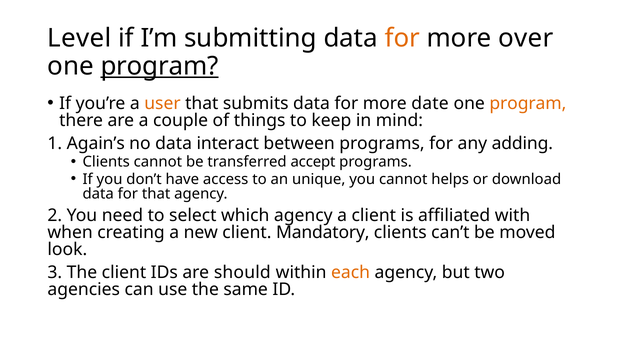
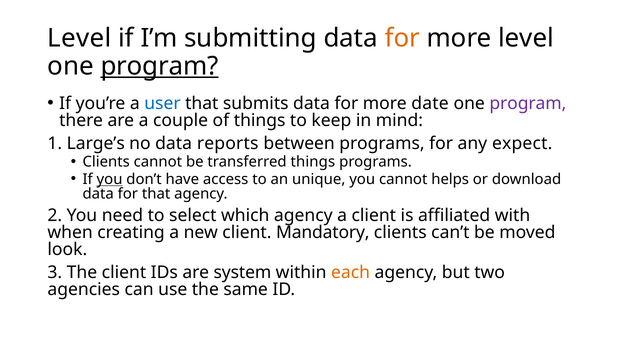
more over: over -> level
user colour: orange -> blue
program at (528, 103) colour: orange -> purple
Again’s: Again’s -> Large’s
interact: interact -> reports
adding: adding -> expect
transferred accept: accept -> things
you at (110, 180) underline: none -> present
should: should -> system
